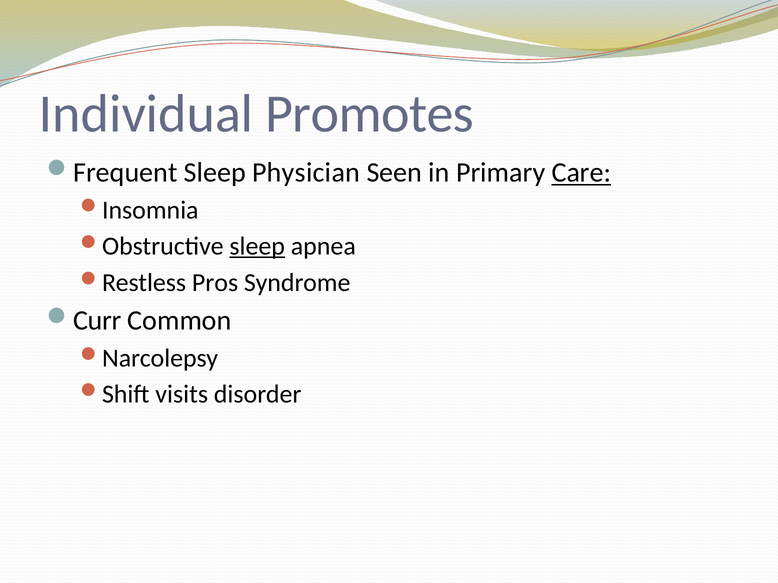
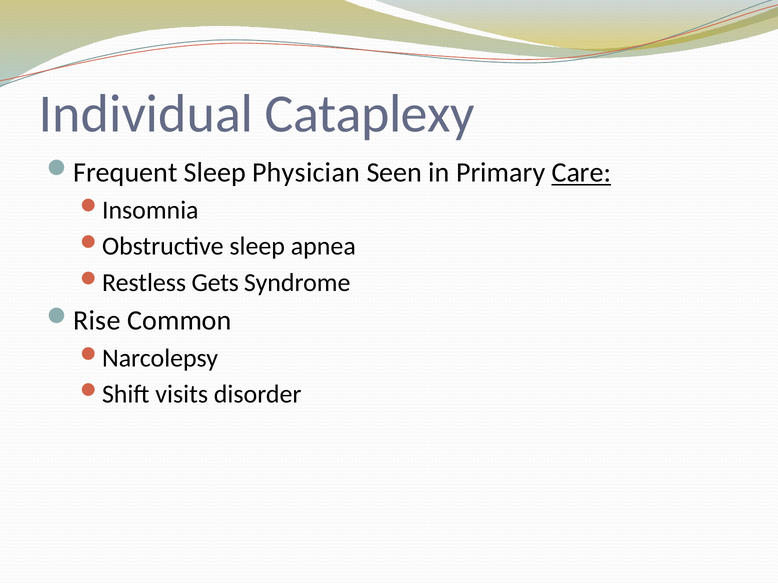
Promotes: Promotes -> Cataplexy
sleep at (257, 247) underline: present -> none
Pros: Pros -> Gets
Curr: Curr -> Rise
